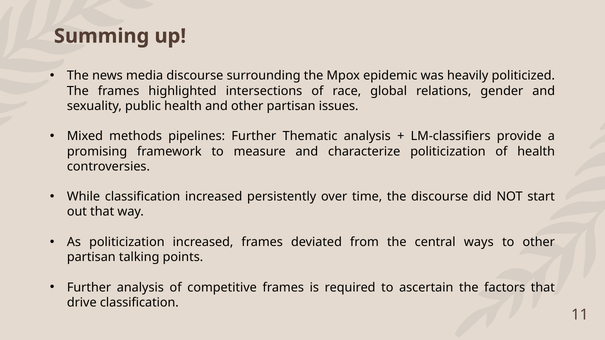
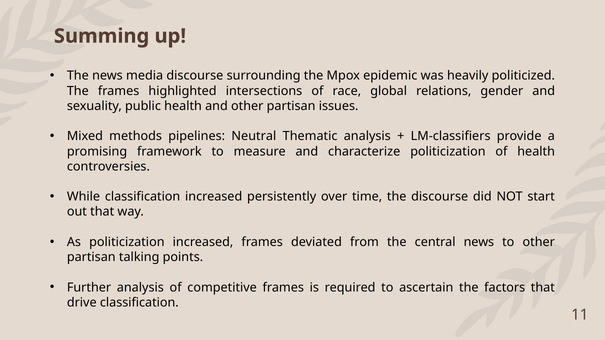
pipelines Further: Further -> Neutral
central ways: ways -> news
